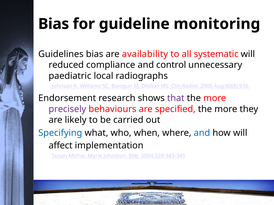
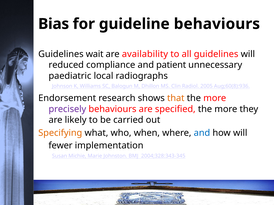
guideline monitoring: monitoring -> behaviours
Guidelines bias: bias -> wait
all systematic: systematic -> guidelines
control: control -> patient
that colour: purple -> orange
Specifying colour: blue -> orange
affect: affect -> fewer
